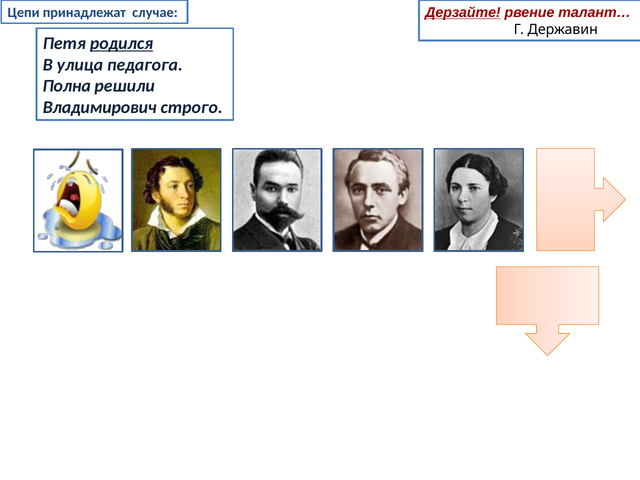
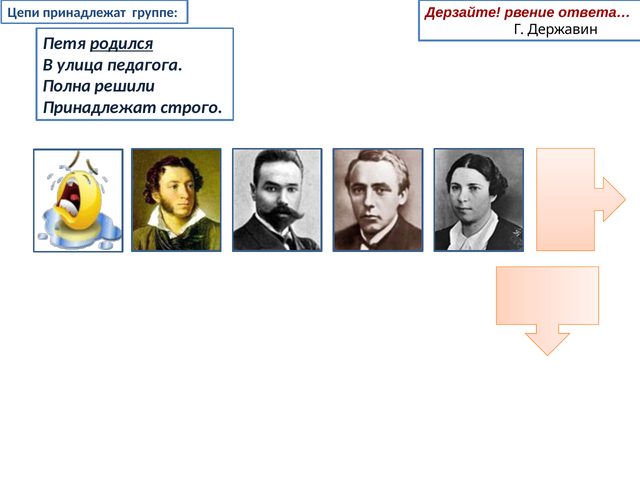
Дерзайте underline: present -> none
талант…: талант… -> ответа…
случае: случае -> группе
Владимирович at (100, 107): Владимирович -> Принадлежат
